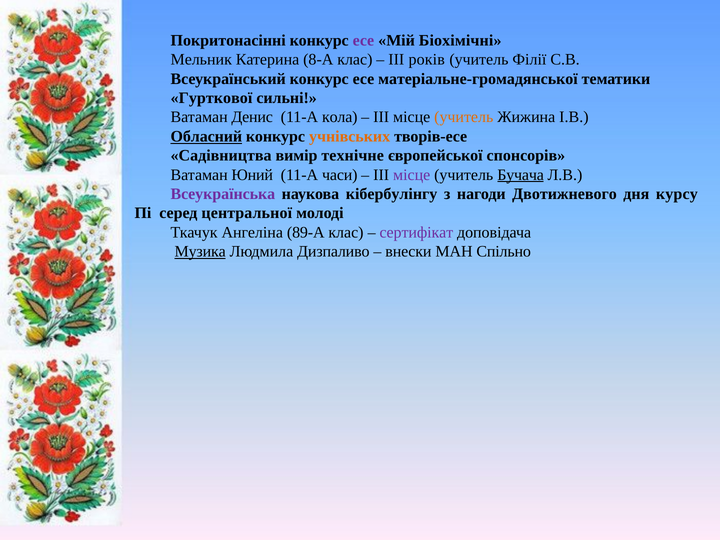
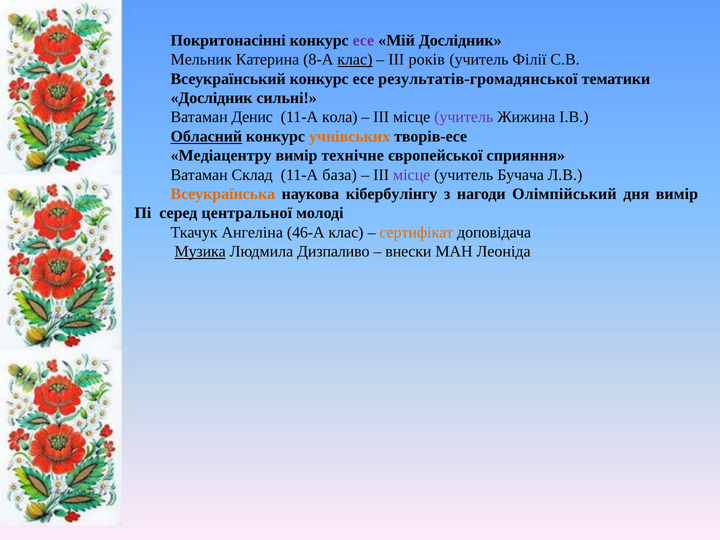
Мій Біохімічні: Біохімічні -> Дослідник
клас at (355, 60) underline: none -> present
матеріальне-громадянської: матеріальне-громадянської -> результатів-громадянської
Гурткової at (211, 98): Гурткової -> Дослідник
учитель at (464, 117) colour: orange -> purple
Садівництва: Садівництва -> Медіацентру
спонсорів: спонсорів -> сприяння
Юний: Юний -> Склад
часи: часи -> база
Бучача underline: present -> none
Всеукраїнська colour: purple -> orange
Двотижневого: Двотижневого -> Олімпійський
дня курсу: курсу -> вимір
89-А: 89-А -> 46-А
сертифікат colour: purple -> orange
Спільно: Спільно -> Леоніда
